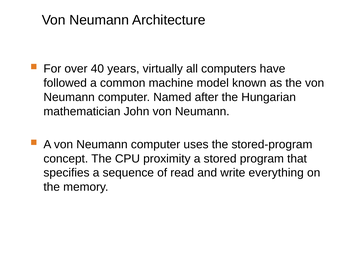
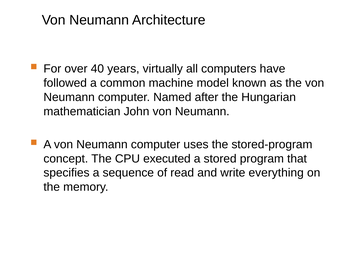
proximity: proximity -> executed
